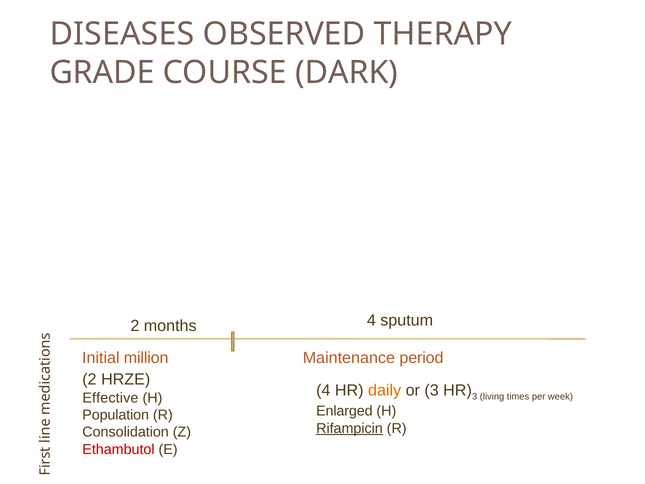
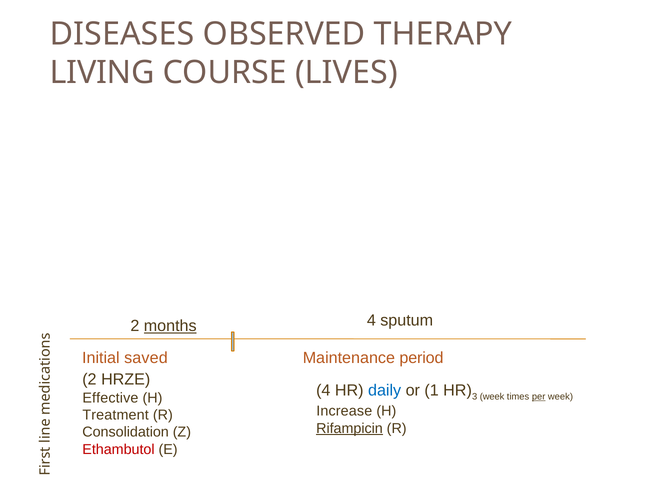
GRADE: GRADE -> LIVING
DARK: DARK -> LIVES
months underline: none -> present
million: million -> saved
daily colour: orange -> blue
or 3: 3 -> 1
living at (492, 396): living -> week
per underline: none -> present
Enlarged: Enlarged -> Increase
Population: Population -> Treatment
